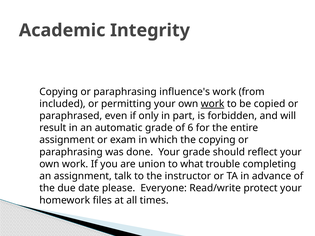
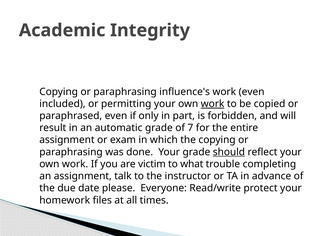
work from: from -> even
6: 6 -> 7
should underline: none -> present
union: union -> victim
